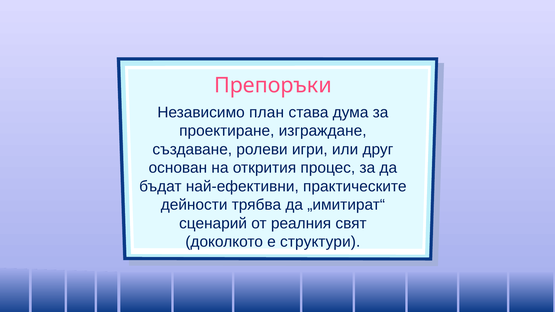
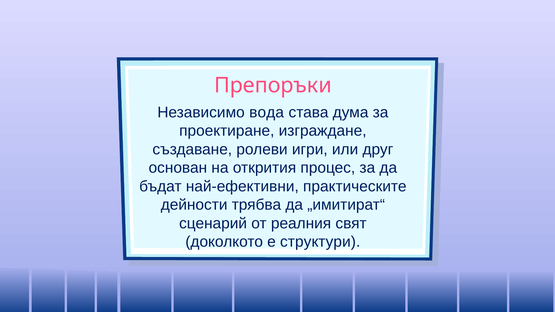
план: план -> вода
